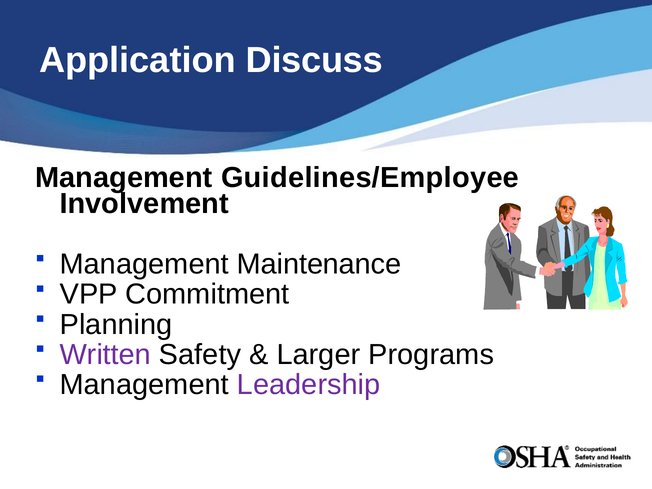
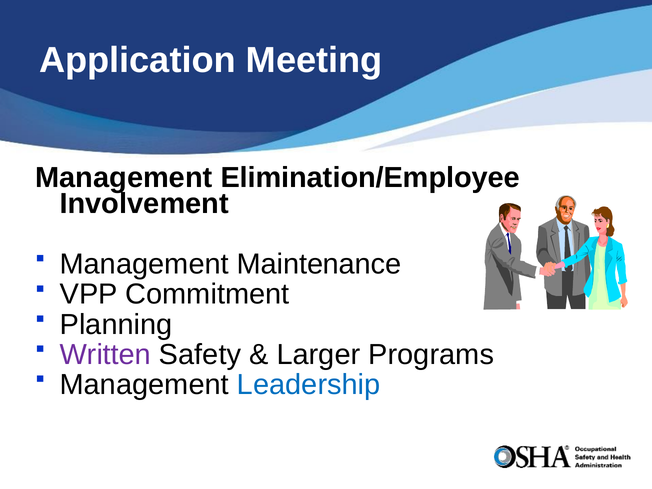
Discuss: Discuss -> Meeting
Guidelines/Employee: Guidelines/Employee -> Elimination/Employee
Leadership colour: purple -> blue
